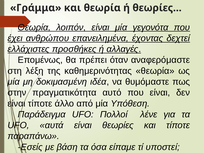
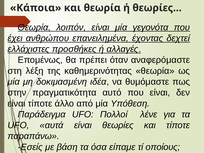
Γράμμα: Γράμμα -> Κάποια
υποστεί: υποστεί -> οποίους
